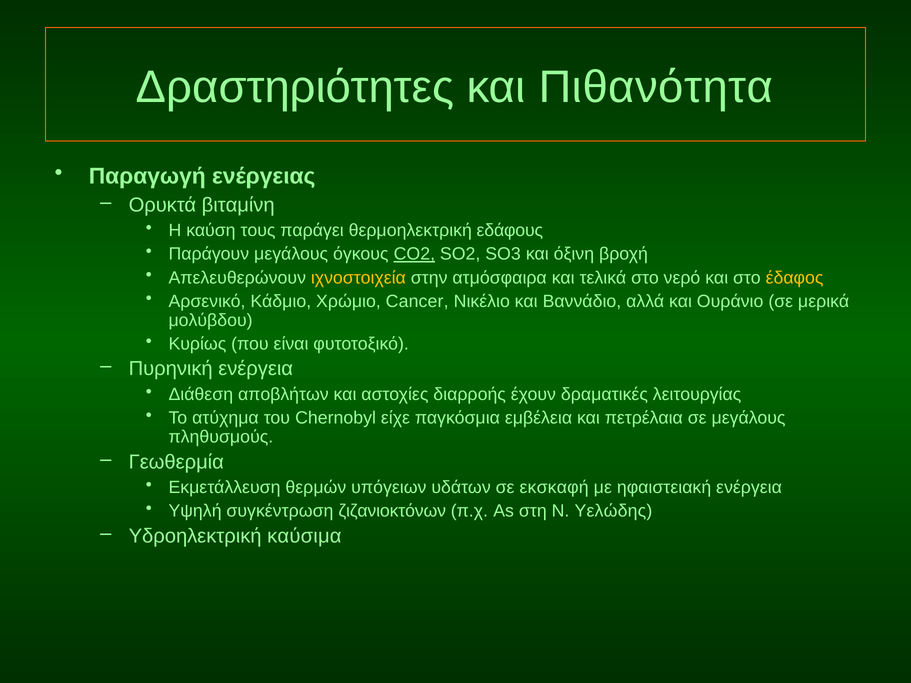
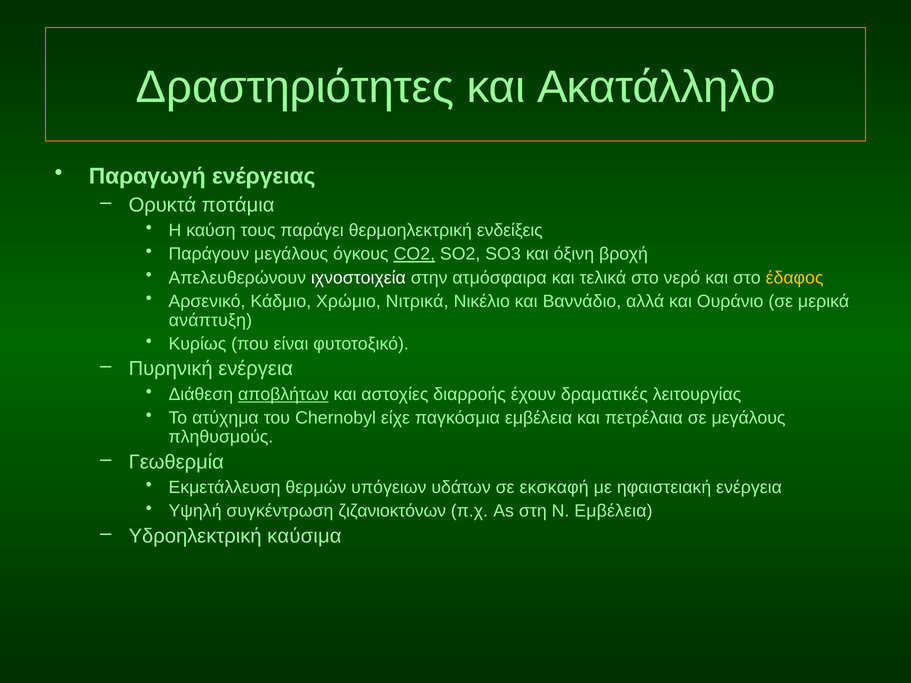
Πιθανότητα: Πιθανότητα -> Ακατάλληλο
βιταμίνη: βιταμίνη -> ποτάμια
εδάφους: εδάφους -> ενδείξεις
ιχνοστοιχεία colour: yellow -> white
Cancer: Cancer -> Νιτρικά
μολύβδου: μολύβδου -> ανάπτυξη
αποβλήτων underline: none -> present
Ν Υελώδης: Υελώδης -> Εμβέλεια
